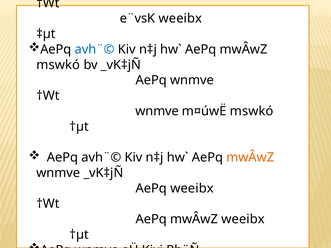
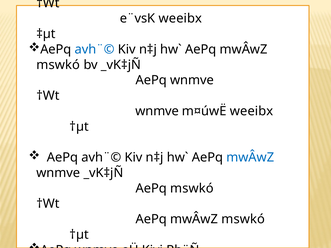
m¤úwË mswkó: mswkó -> weeibx
mwÂwZ at (250, 158) colour: orange -> blue
AePq weeibx: weeibx -> mswkó
weeibx at (243, 219): weeibx -> mswkó
